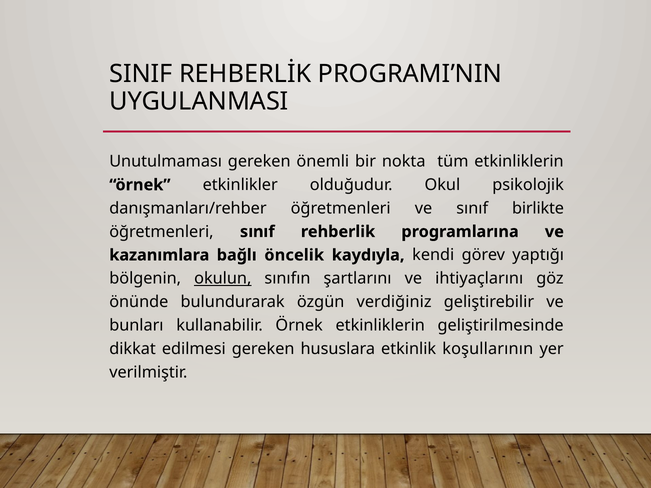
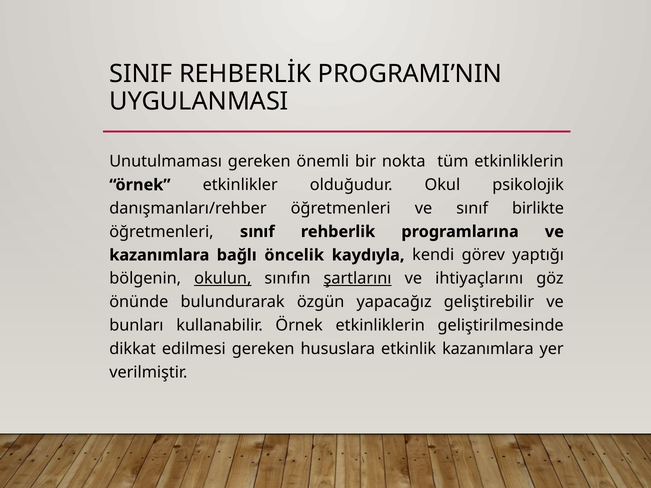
şartlarını underline: none -> present
verdiğiniz: verdiğiniz -> yapacağız
etkinlik koşullarının: koşullarının -> kazanımlara
